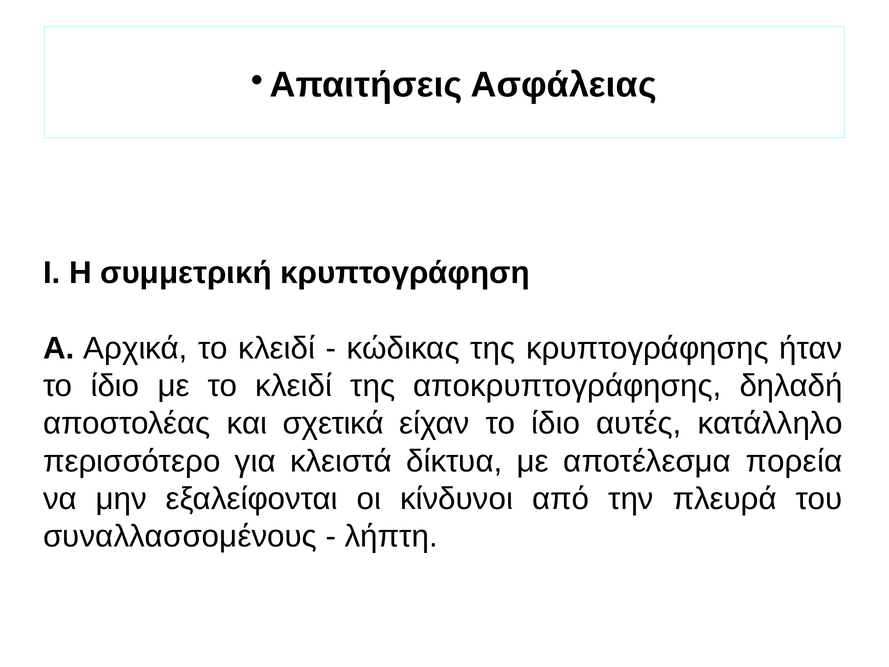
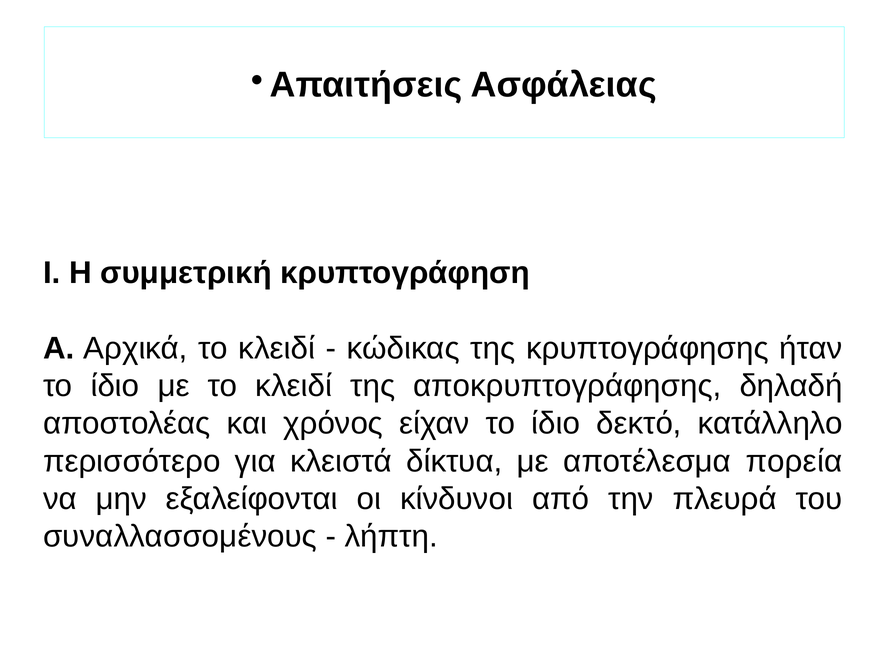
σχετικά: σχετικά -> χρόνος
αυτές: αυτές -> δεκτό
